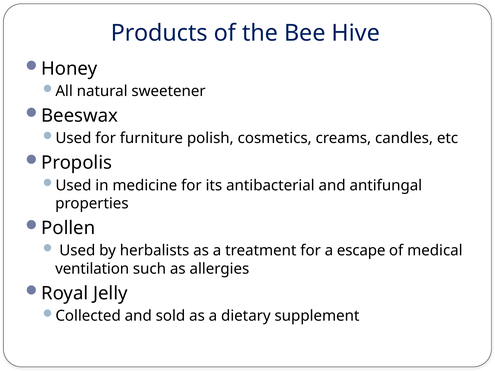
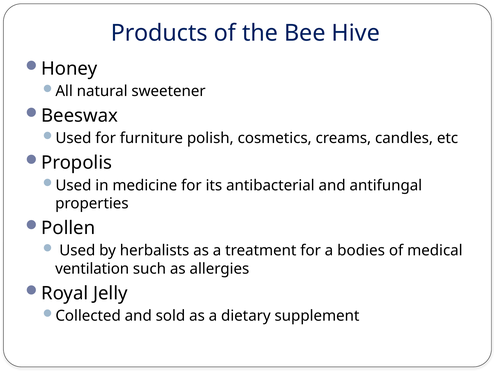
escape: escape -> bodies
